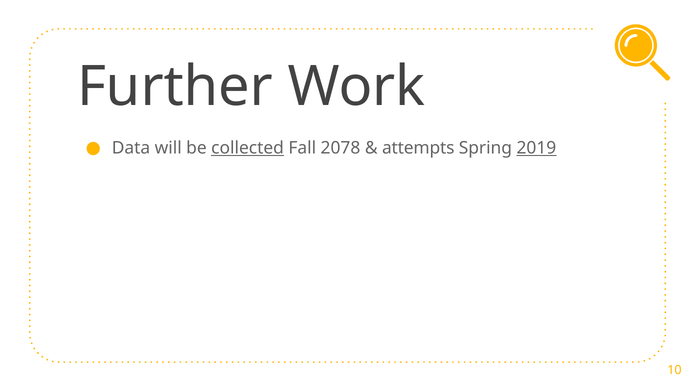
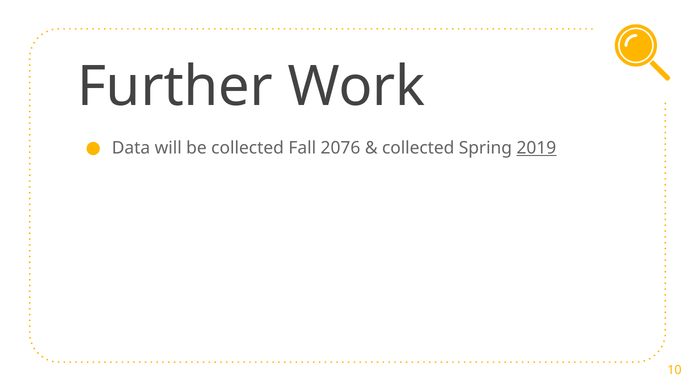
collected at (248, 148) underline: present -> none
2078: 2078 -> 2076
attempts at (418, 148): attempts -> collected
